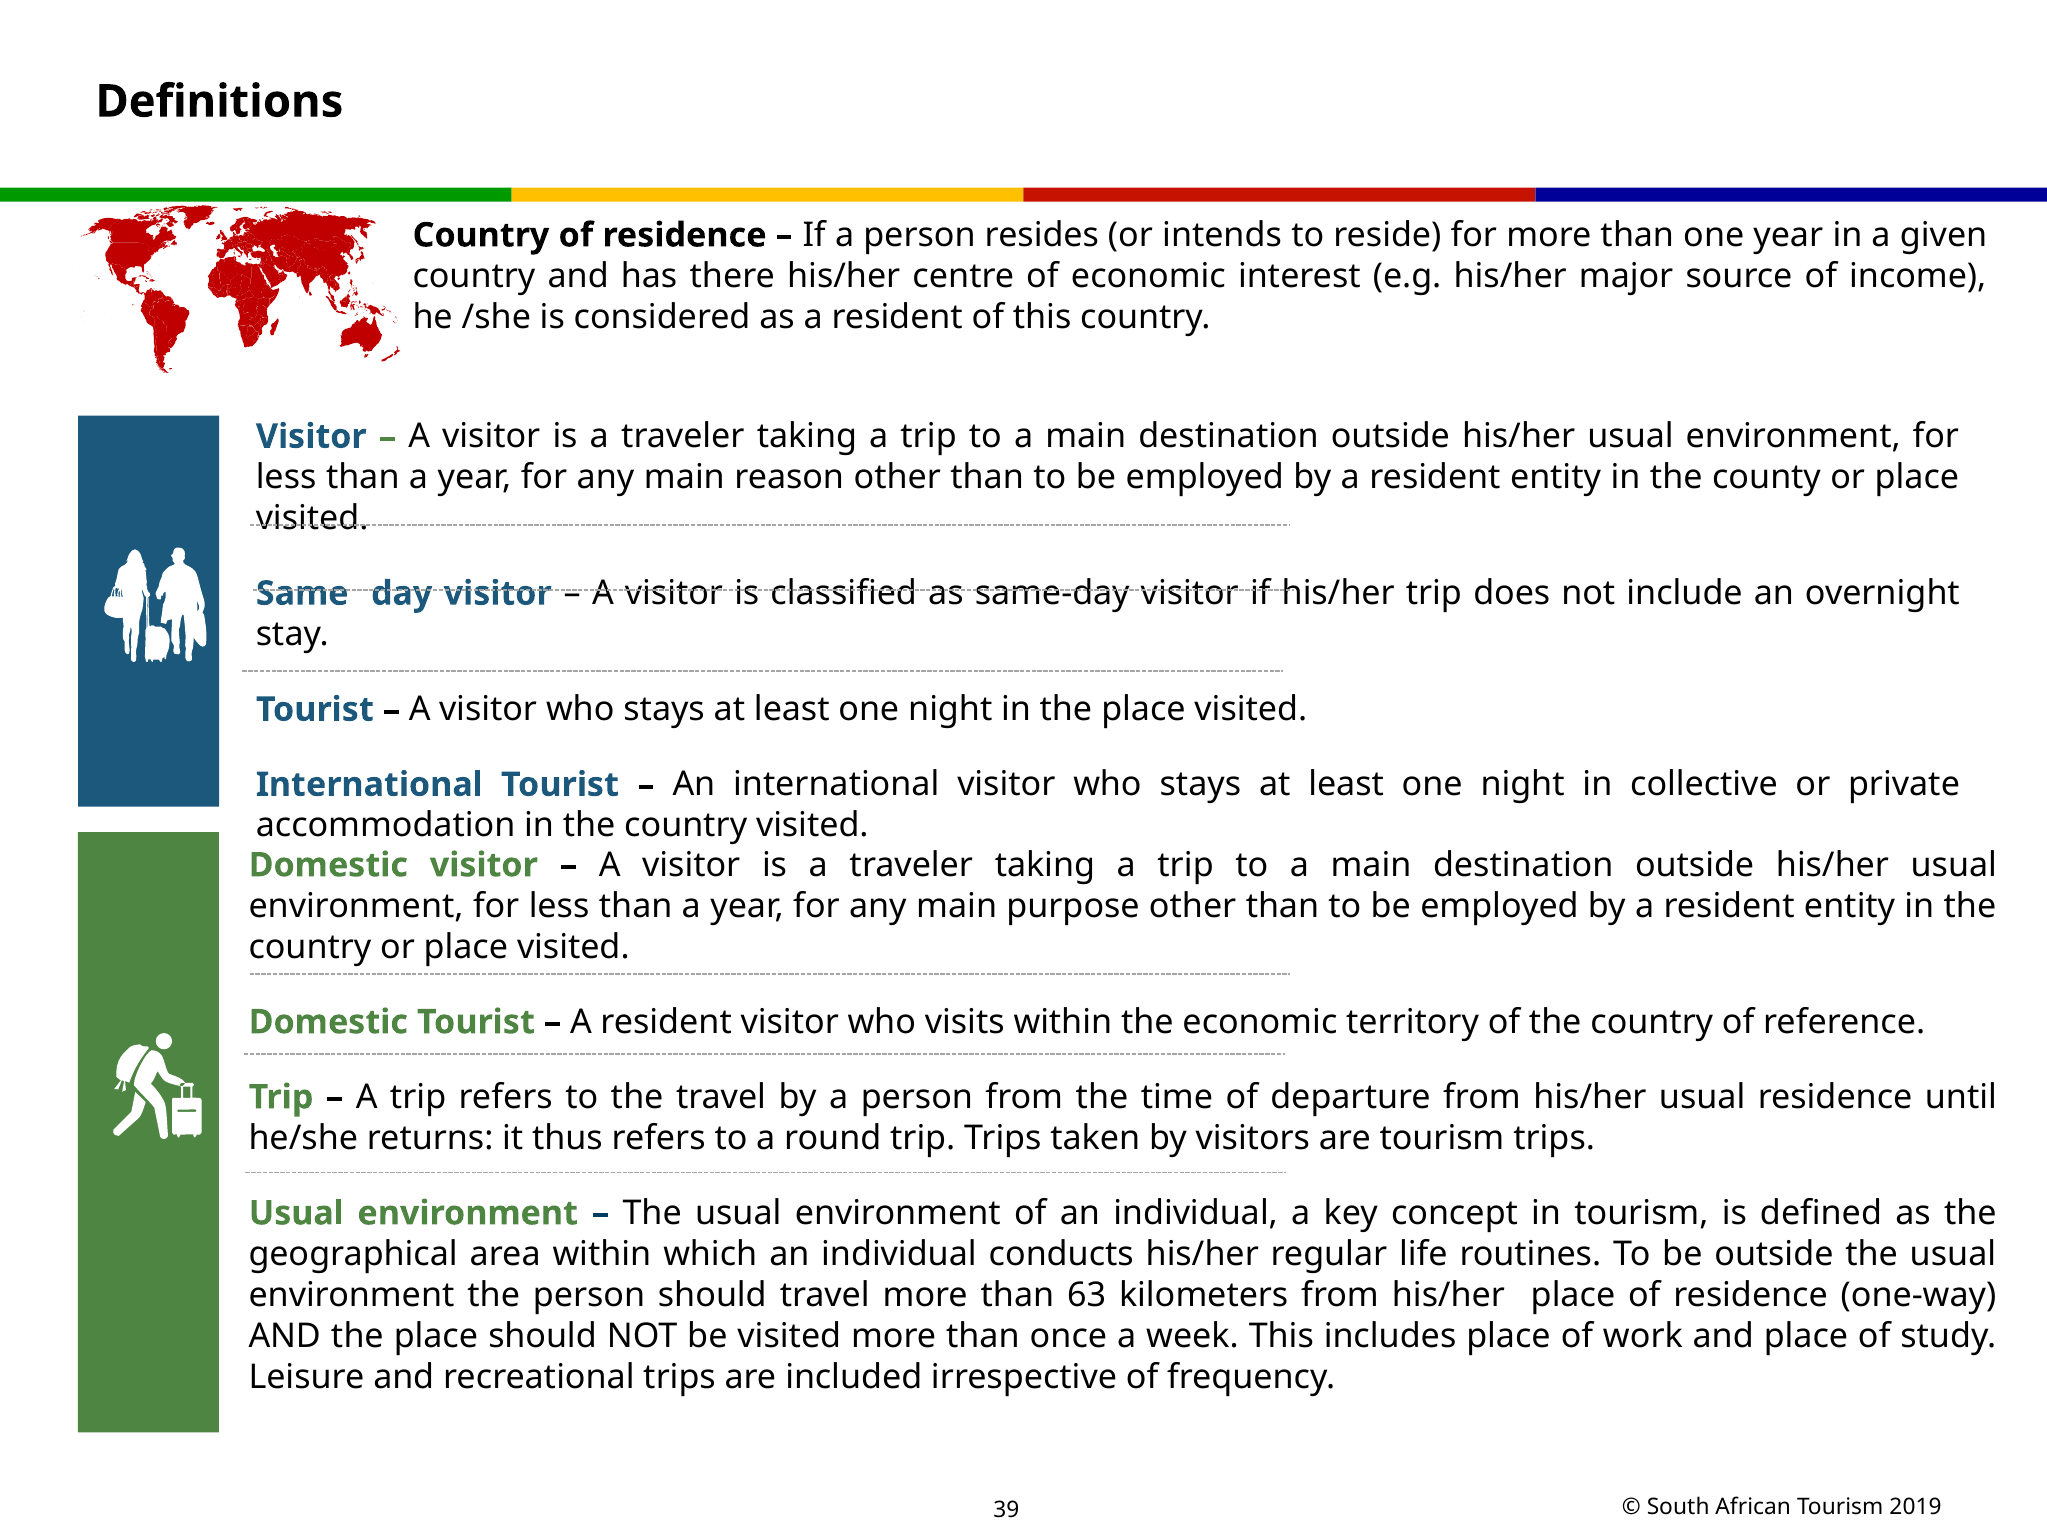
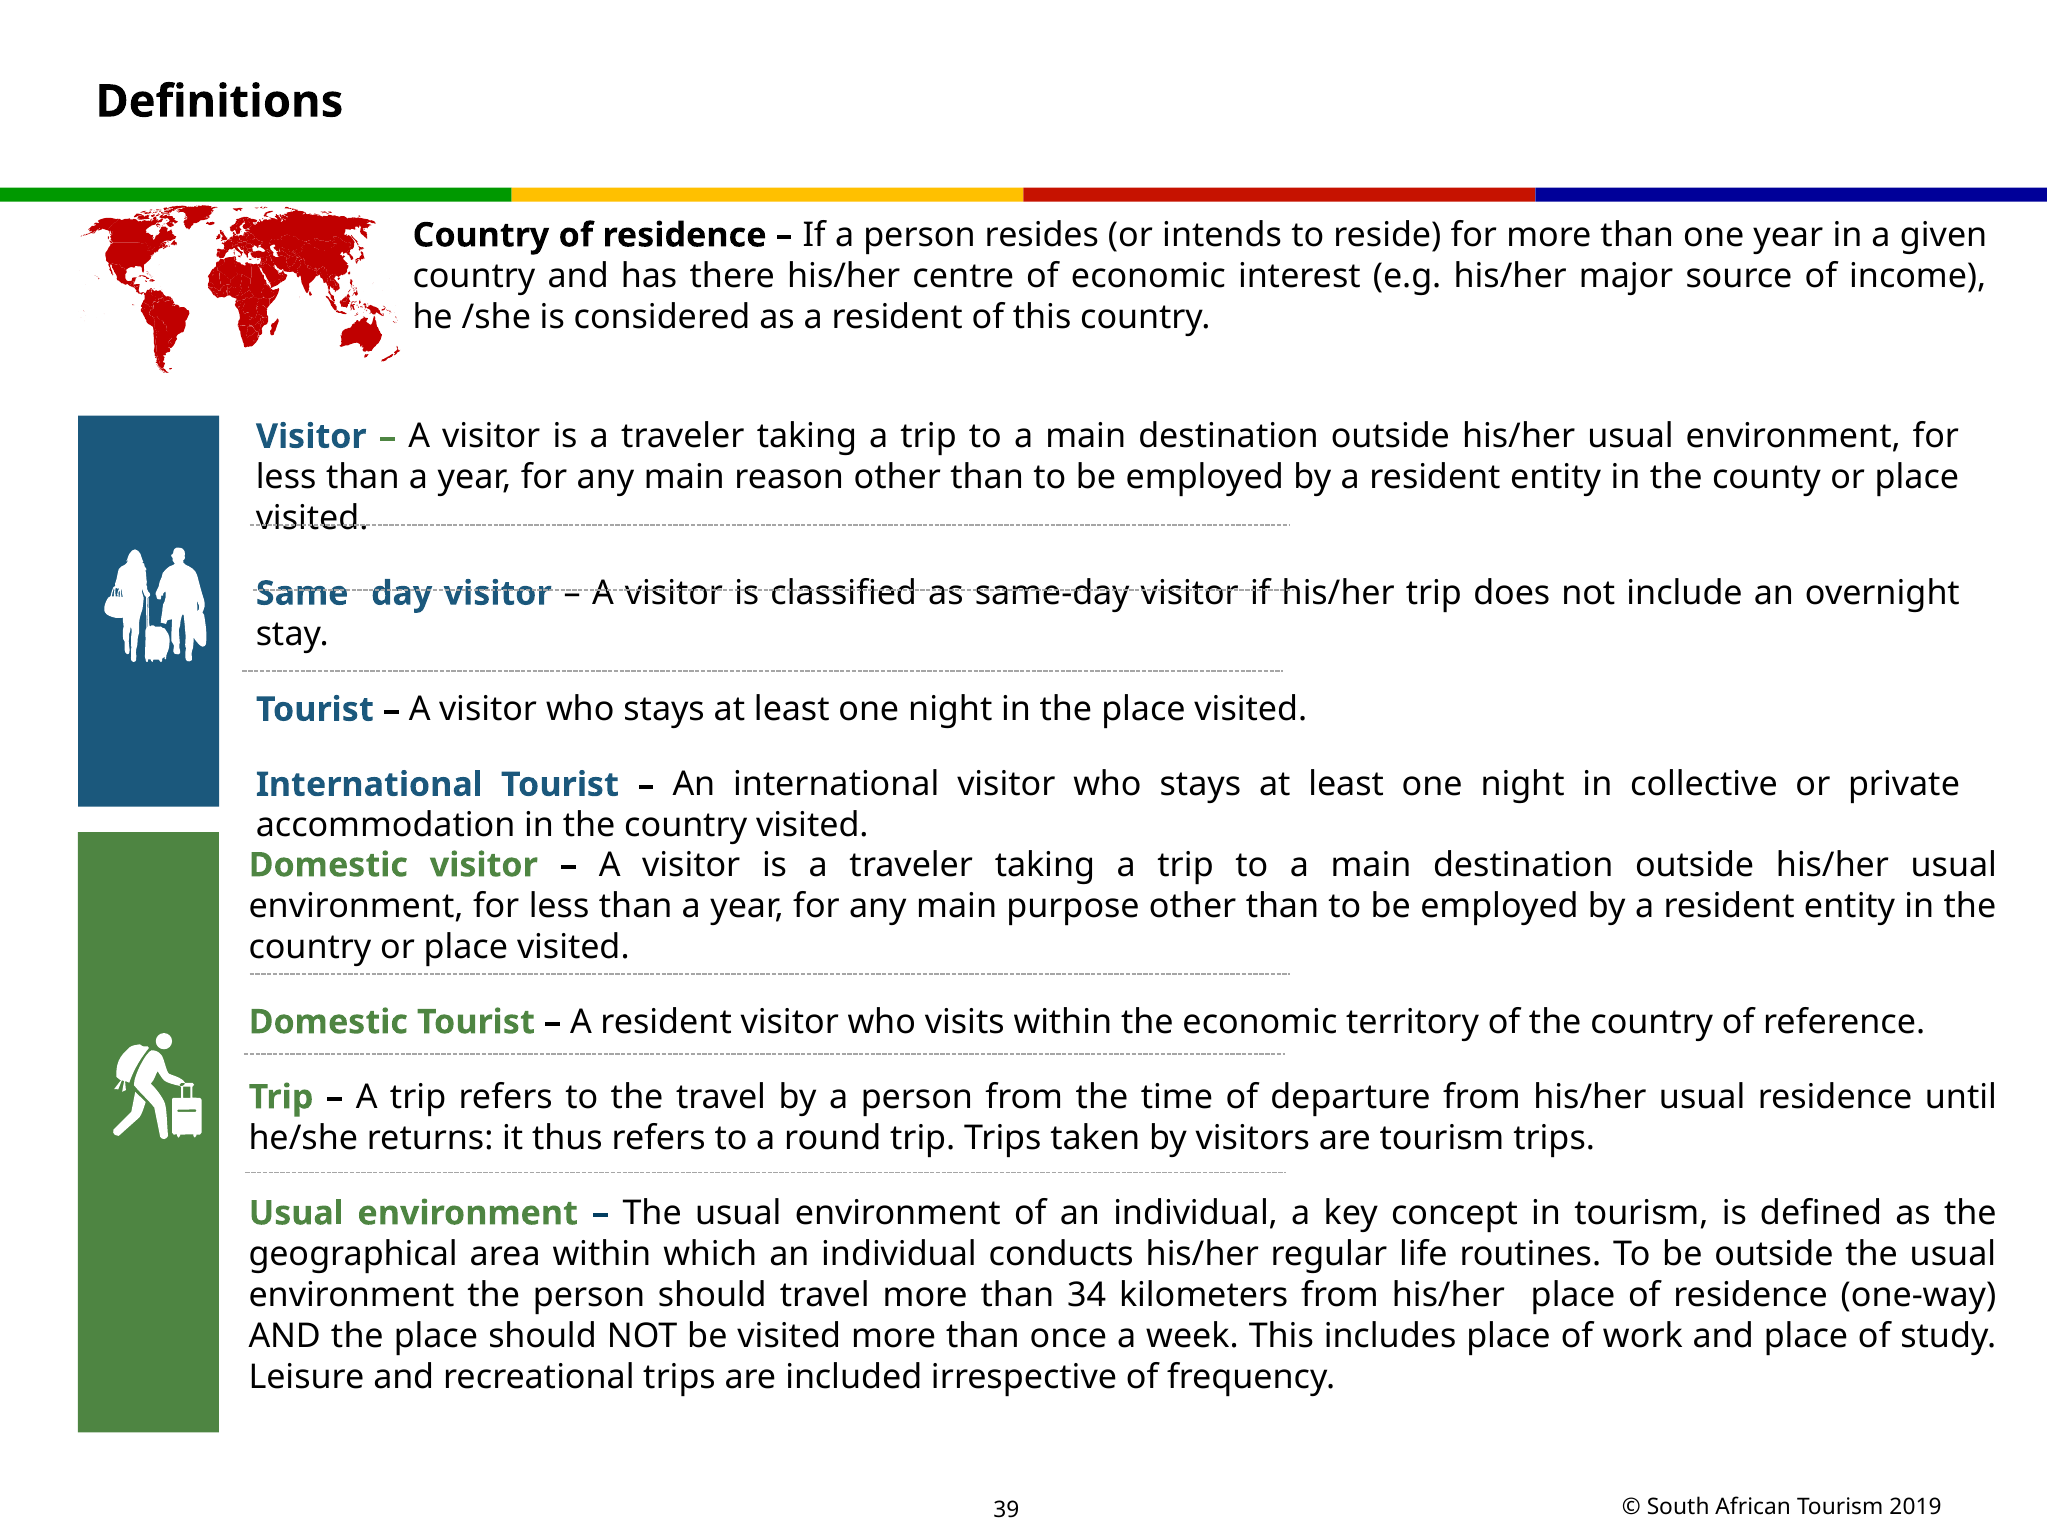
63: 63 -> 34
